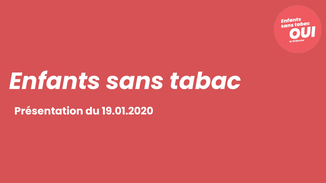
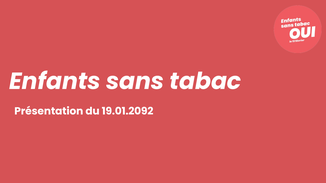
19.01.2020: 19.01.2020 -> 19.01.2092
